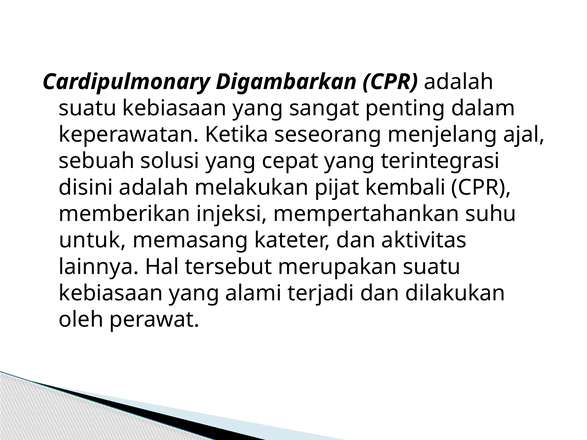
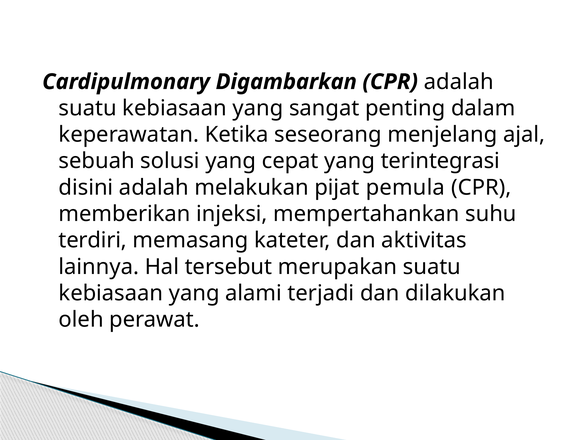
kembali: kembali -> pemula
untuk: untuk -> terdiri
